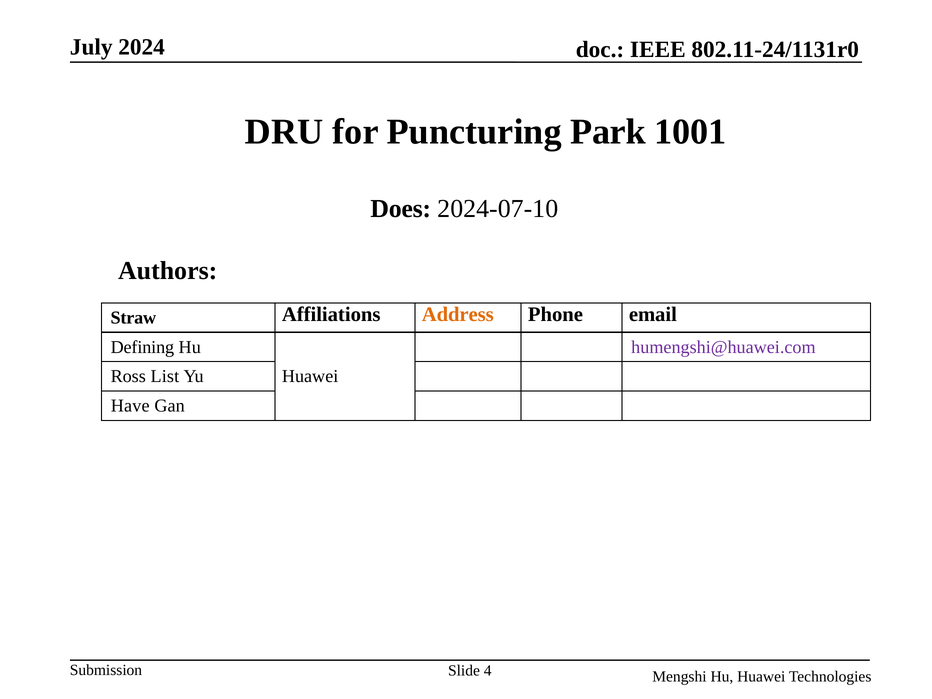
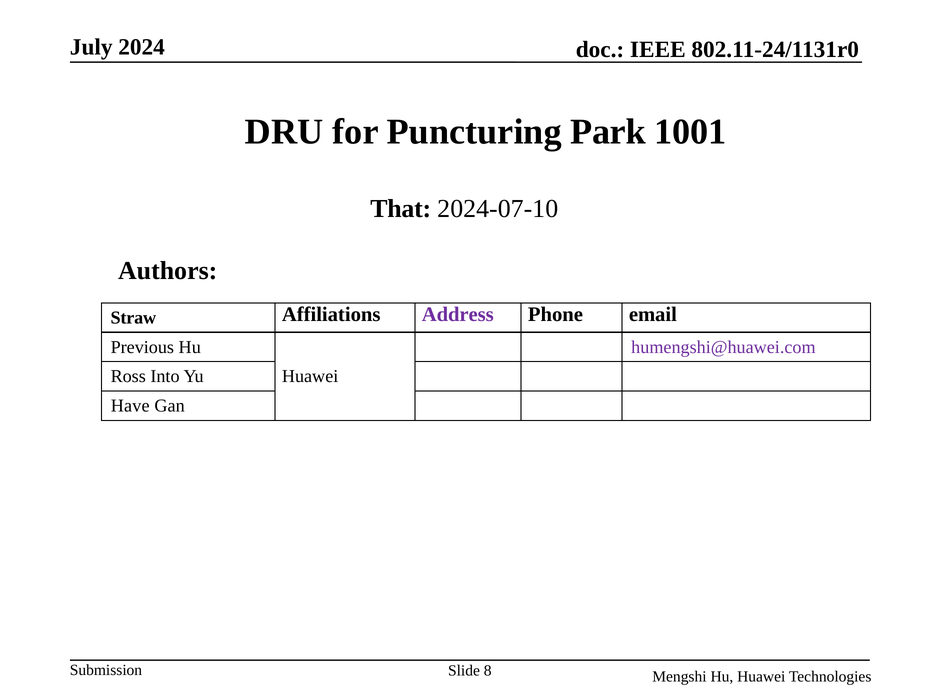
Does: Does -> That
Address colour: orange -> purple
Defining: Defining -> Previous
List: List -> Into
4: 4 -> 8
